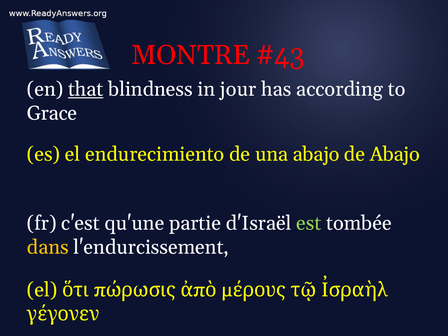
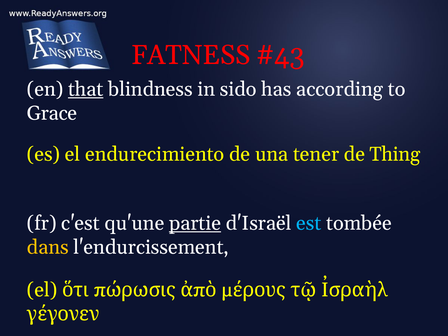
MONTRE: MONTRE -> FATNESS
jour: jour -> sido
una abajo: abajo -> tener
de Abajo: Abajo -> Thing
partie underline: none -> present
est colour: light green -> light blue
